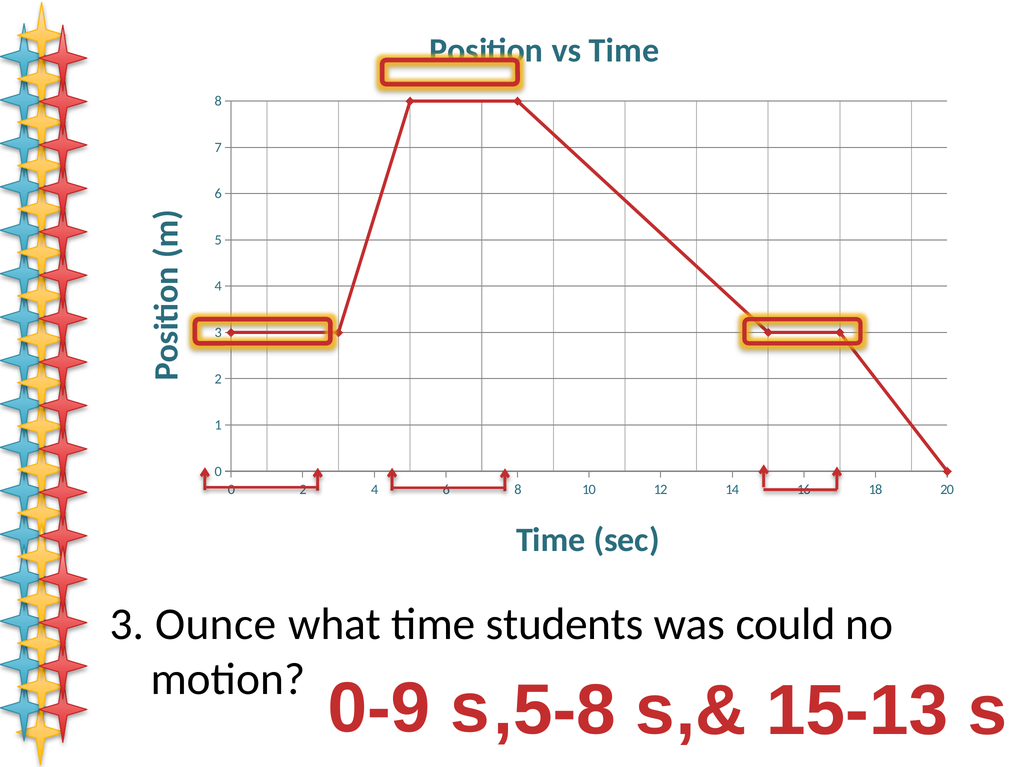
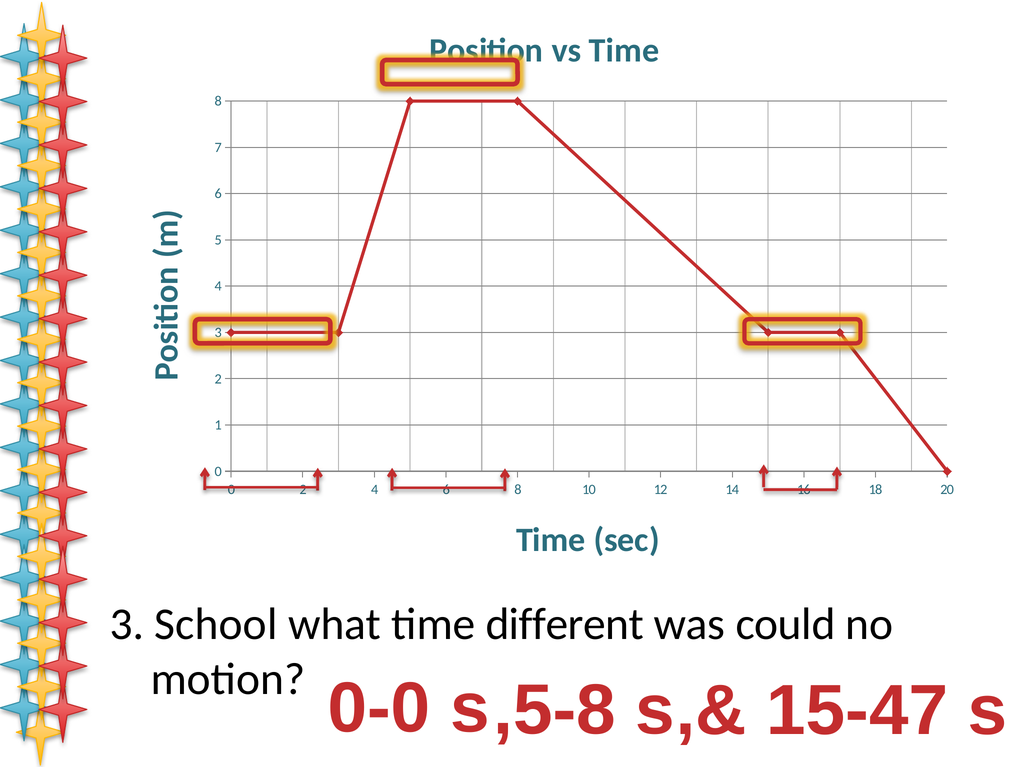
Ounce: Ounce -> School
students: students -> different
0-9: 0-9 -> 0-0
15-13: 15-13 -> 15-47
